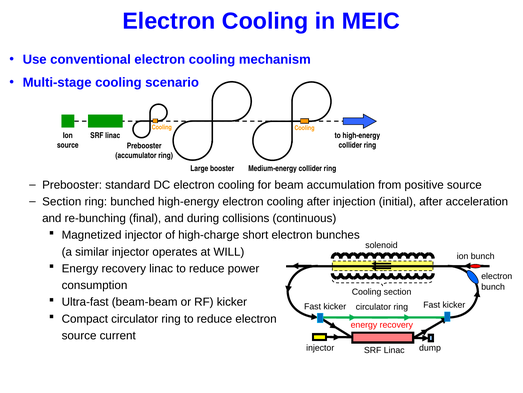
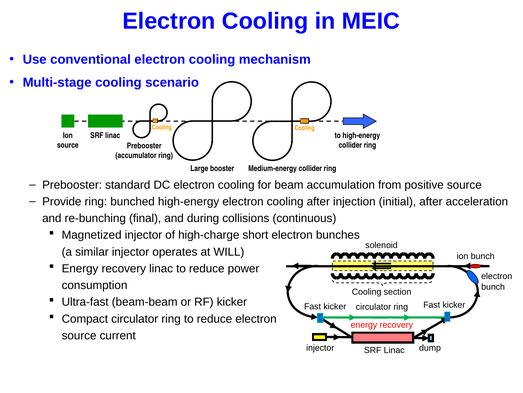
Section at (62, 201): Section -> Provide
